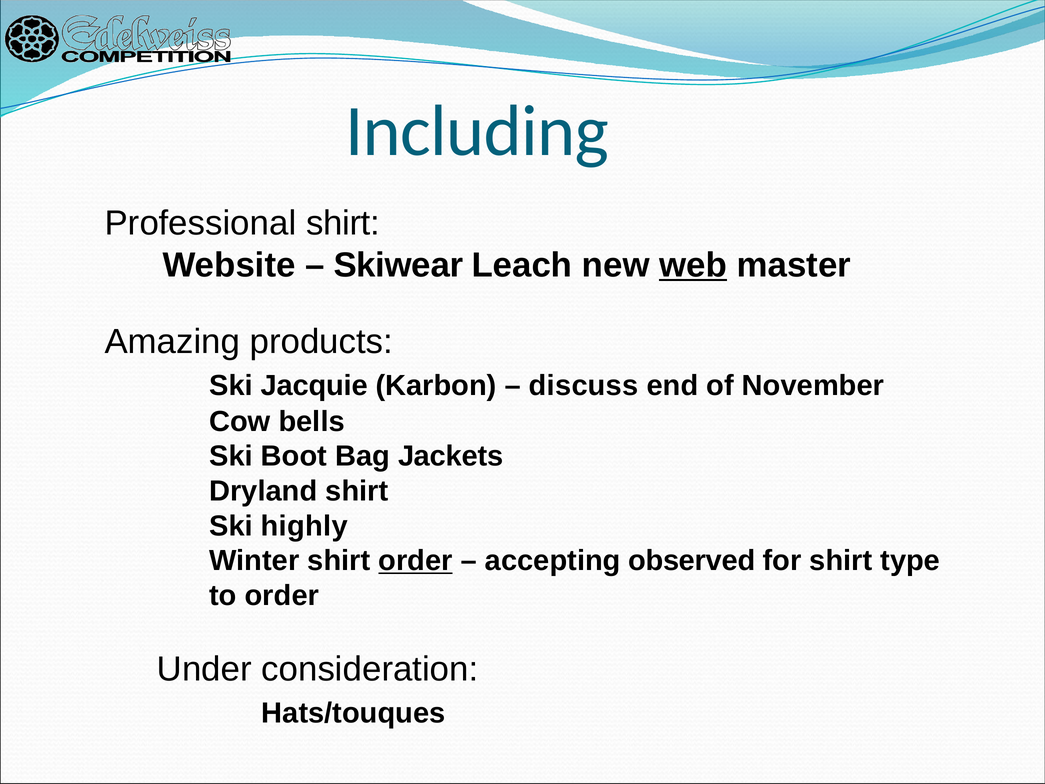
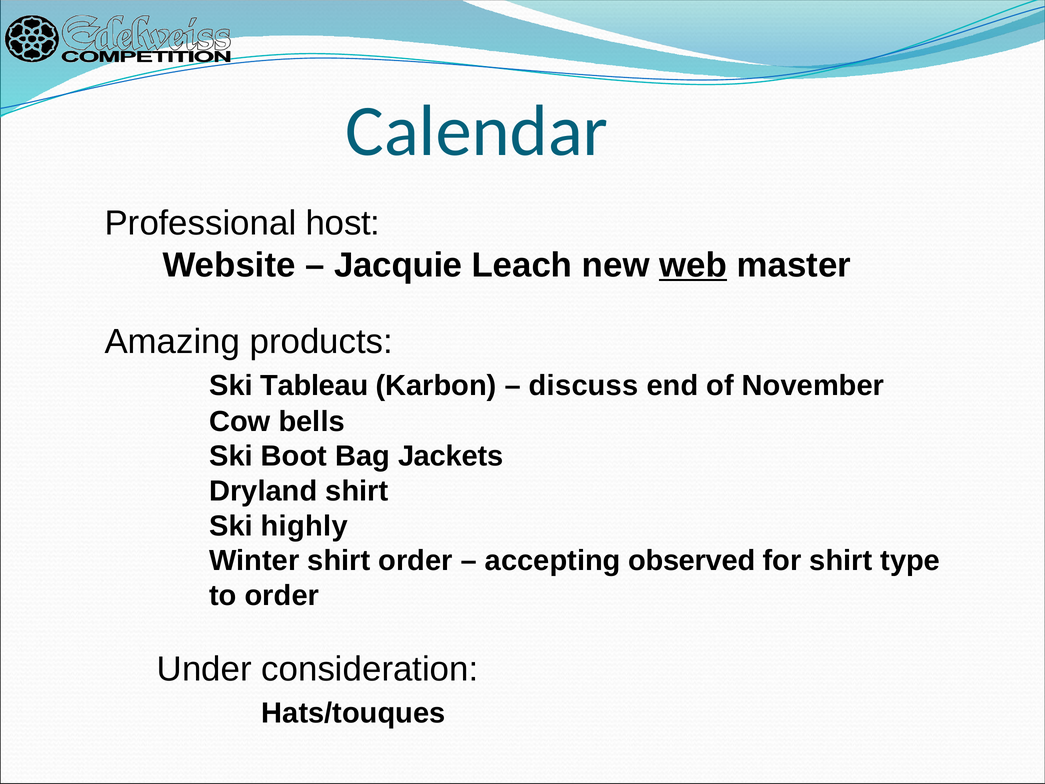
Including: Including -> Calendar
Professional shirt: shirt -> host
Skiwear: Skiwear -> Jacquie
Jacquie: Jacquie -> Tableau
order at (415, 561) underline: present -> none
